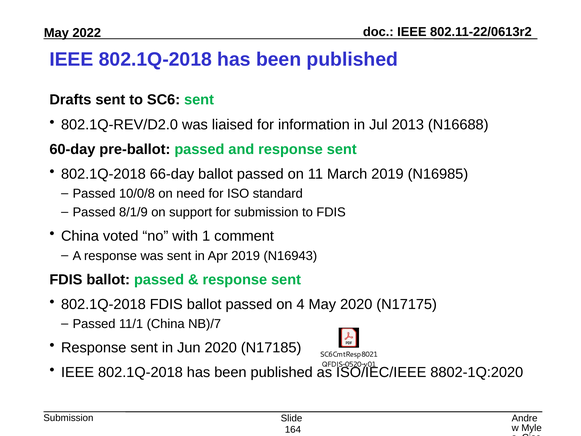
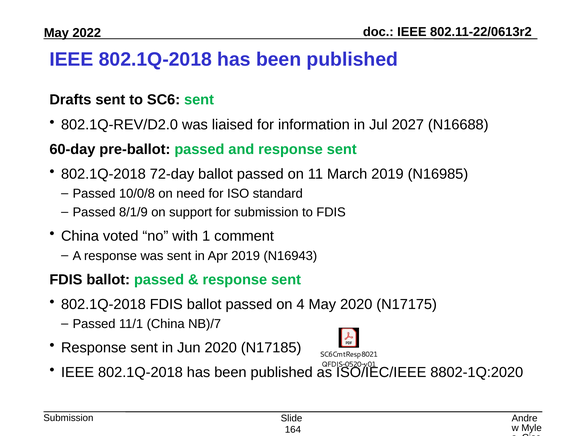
2013: 2013 -> 2027
66-day: 66-day -> 72-day
